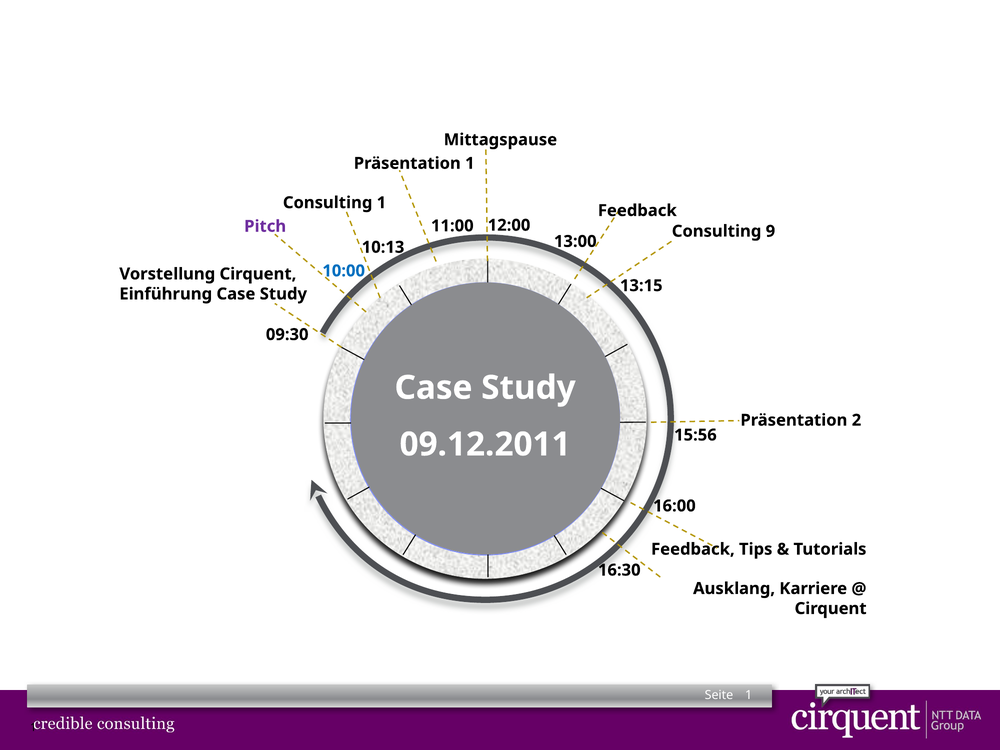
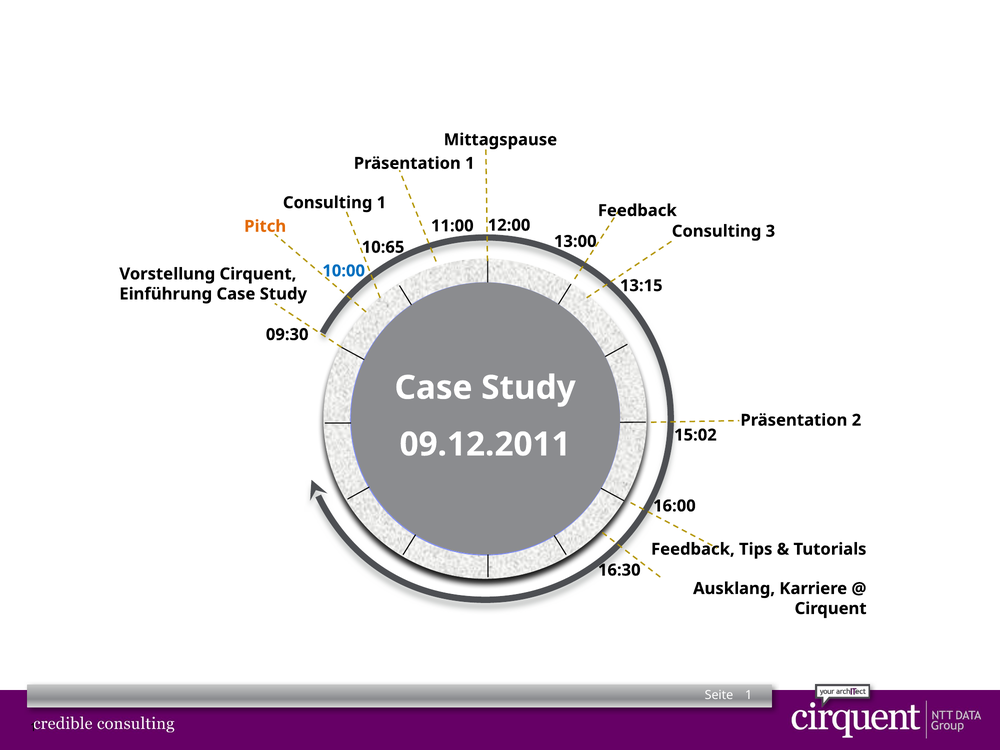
Pitch colour: purple -> orange
9: 9 -> 3
10:13: 10:13 -> 10:65
15:56: 15:56 -> 15:02
